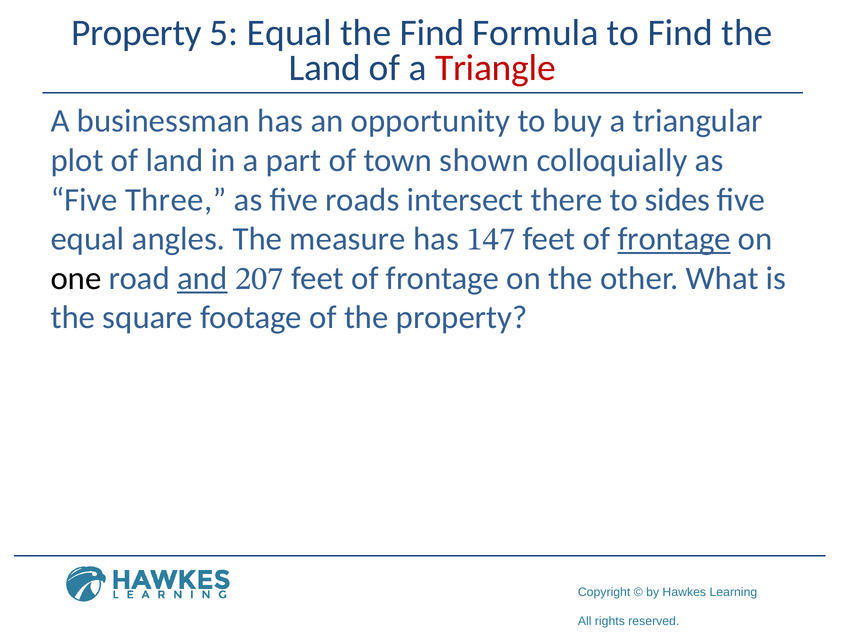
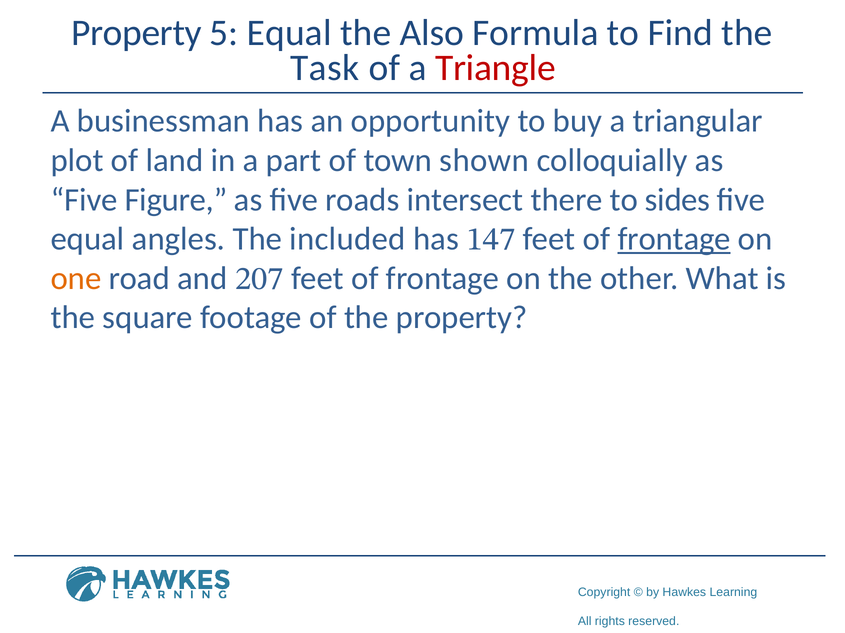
the Find: Find -> Also
Land at (325, 68): Land -> Task
Three: Three -> Figure
measure: measure -> included
one colour: black -> orange
and underline: present -> none
